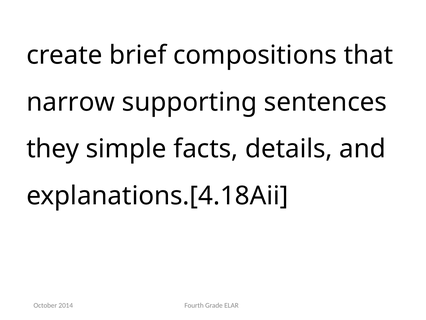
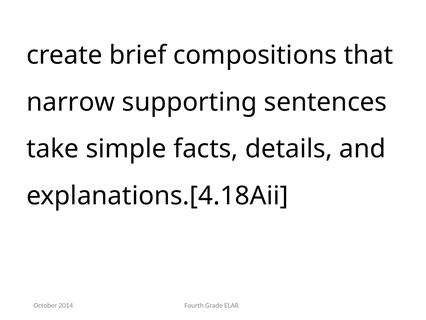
they: they -> take
